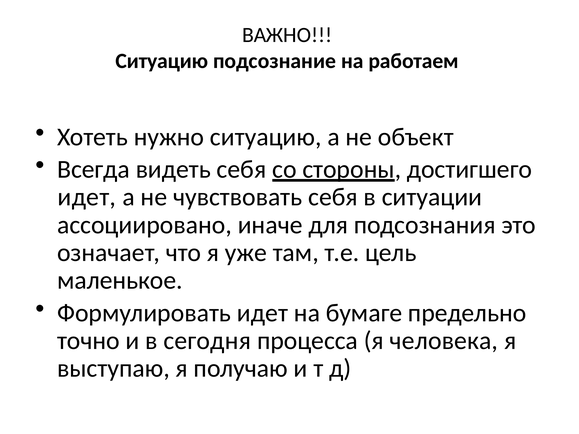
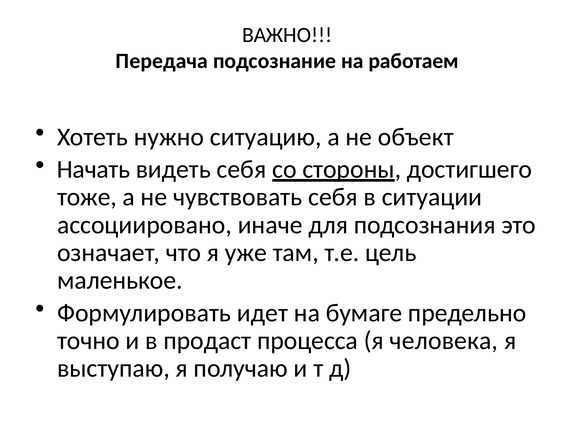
Ситуацию at (162, 61): Ситуацию -> Передача
Всегда: Всегда -> Начать
идет at (87, 197): идет -> тоже
сегодня: сегодня -> продаст
